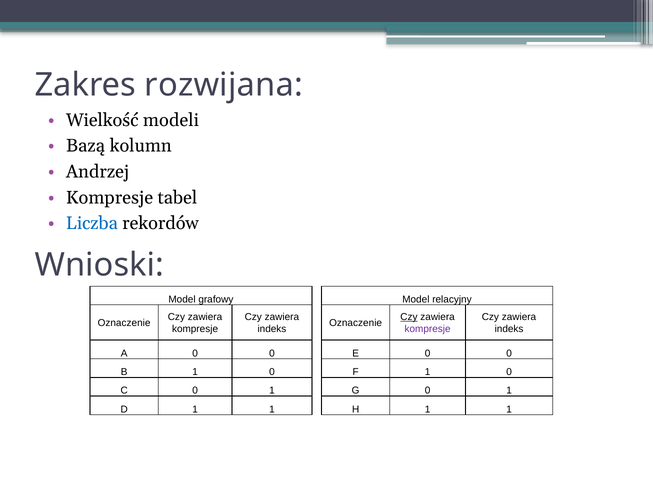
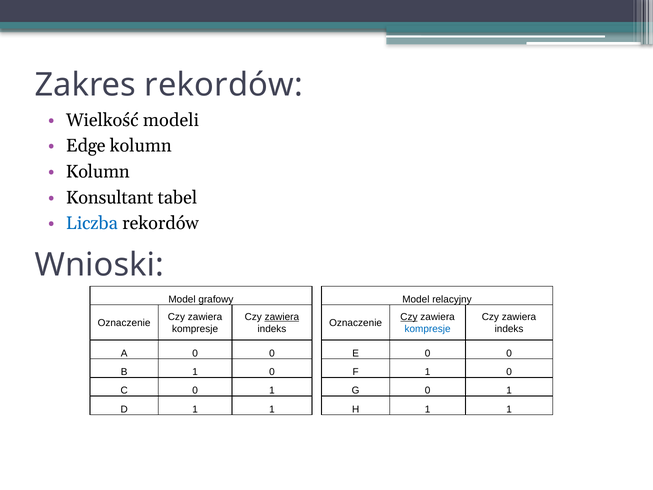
Zakres rozwijana: rozwijana -> rekordów
Bazą: Bazą -> Edge
Andrzej at (98, 172): Andrzej -> Kolumn
Kompresje at (110, 197): Kompresje -> Konsultant
zawiera at (282, 317) underline: none -> present
kompresje at (428, 329) colour: purple -> blue
